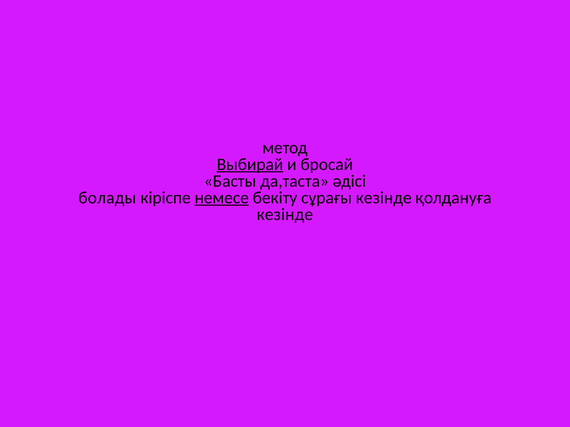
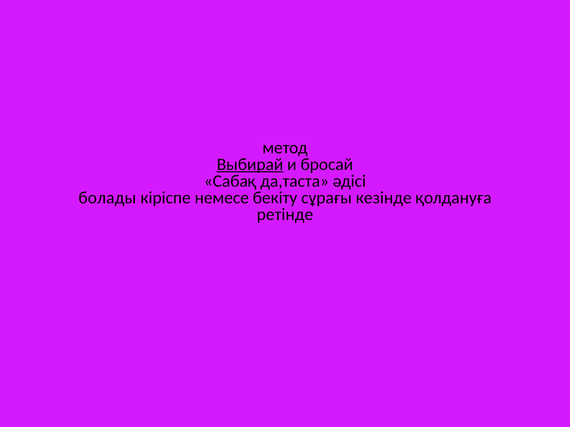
Басты: Басты -> Сабақ
немесе underline: present -> none
кезінде at (285, 215): кезінде -> ретінде
